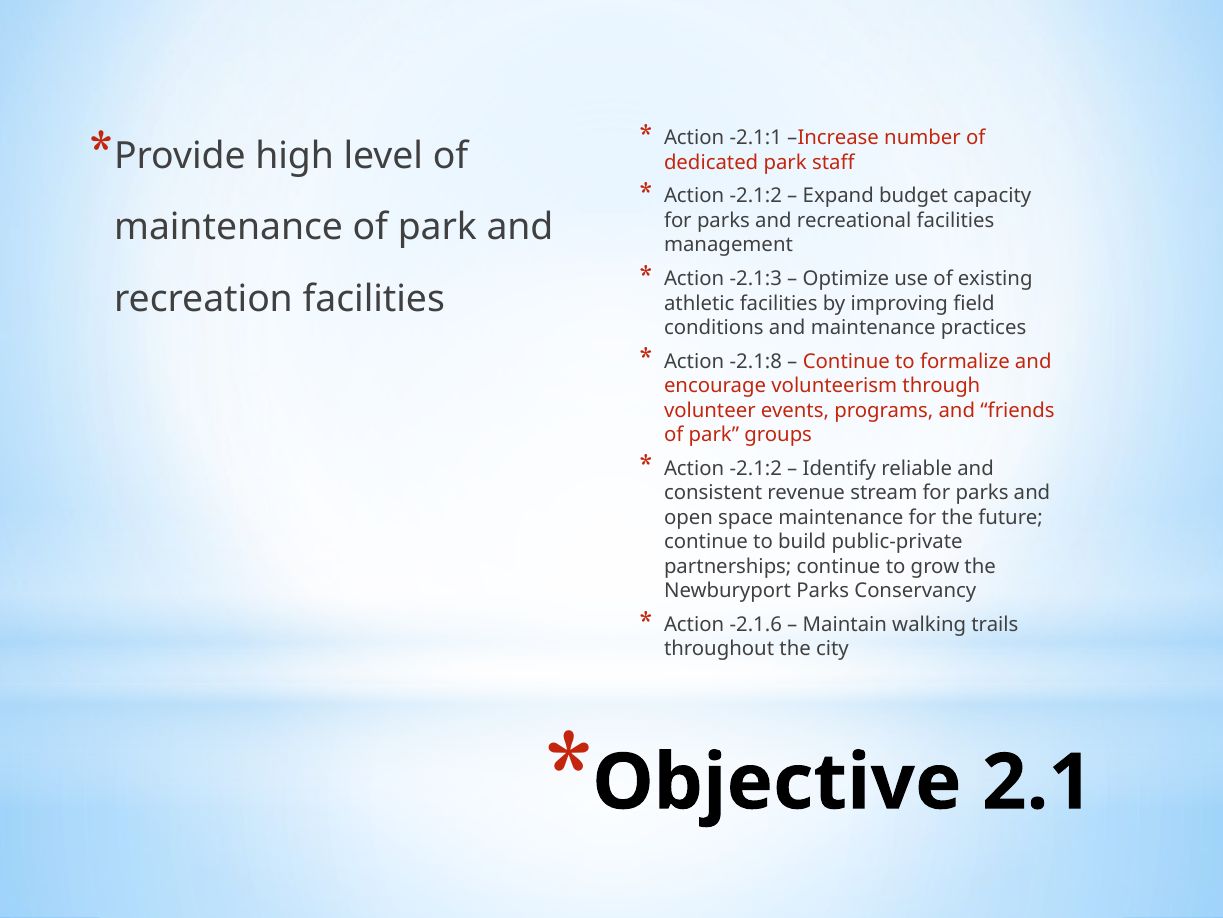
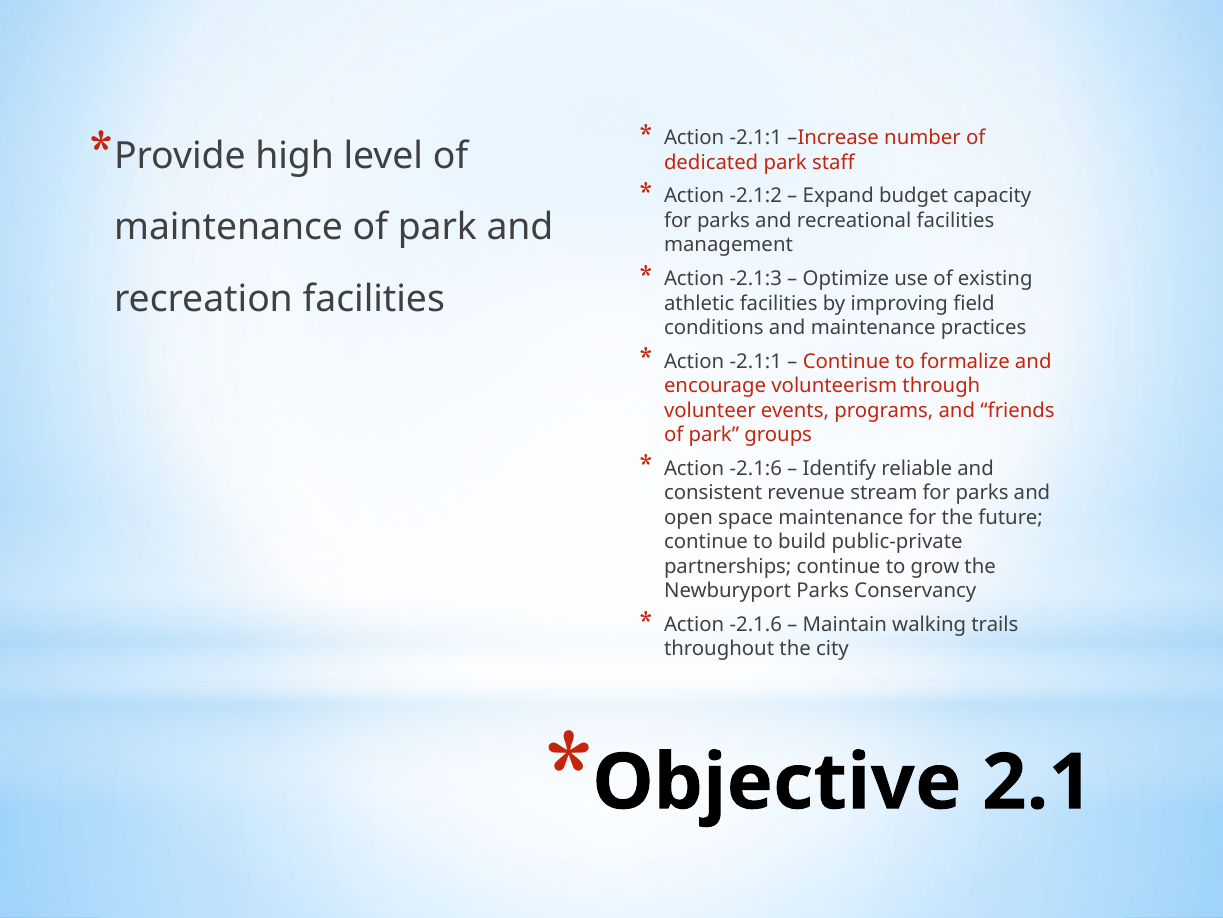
-2.1:8 at (756, 361): -2.1:8 -> -2.1:1
-2.1:2 at (756, 468): -2.1:2 -> -2.1:6
